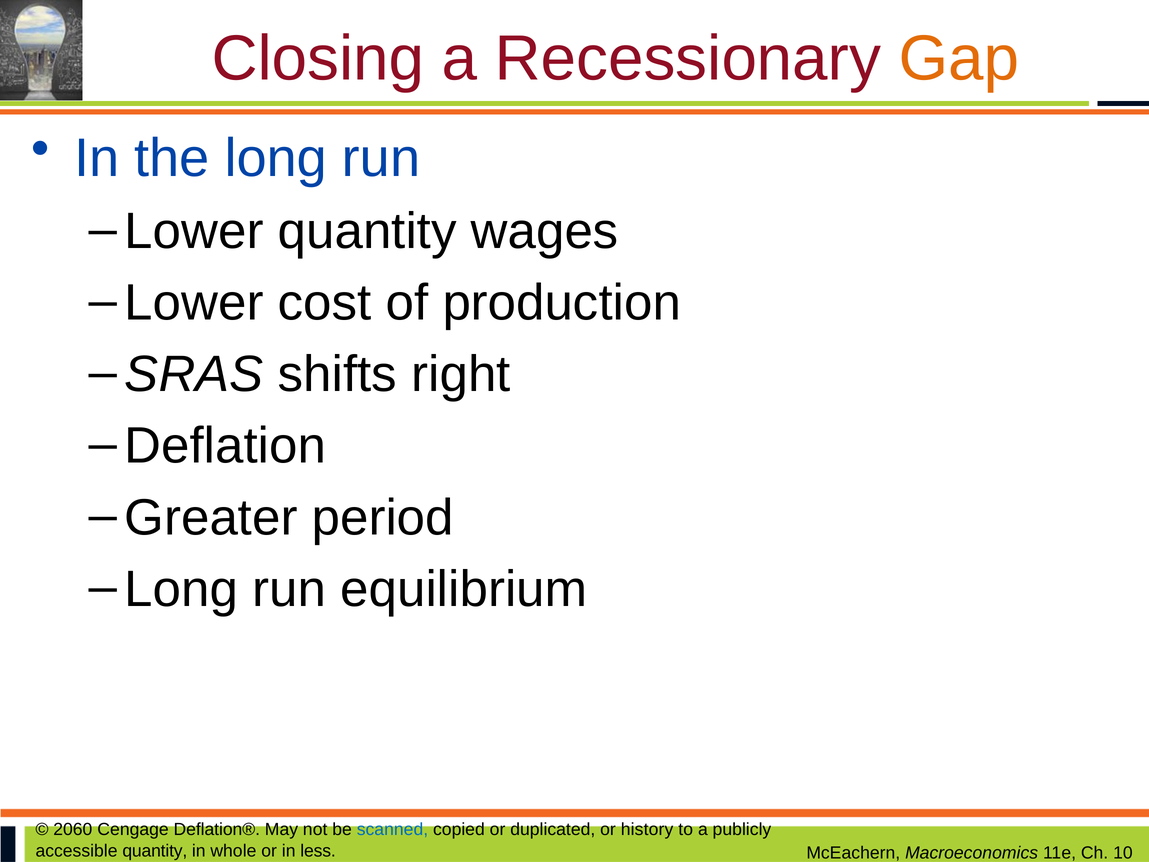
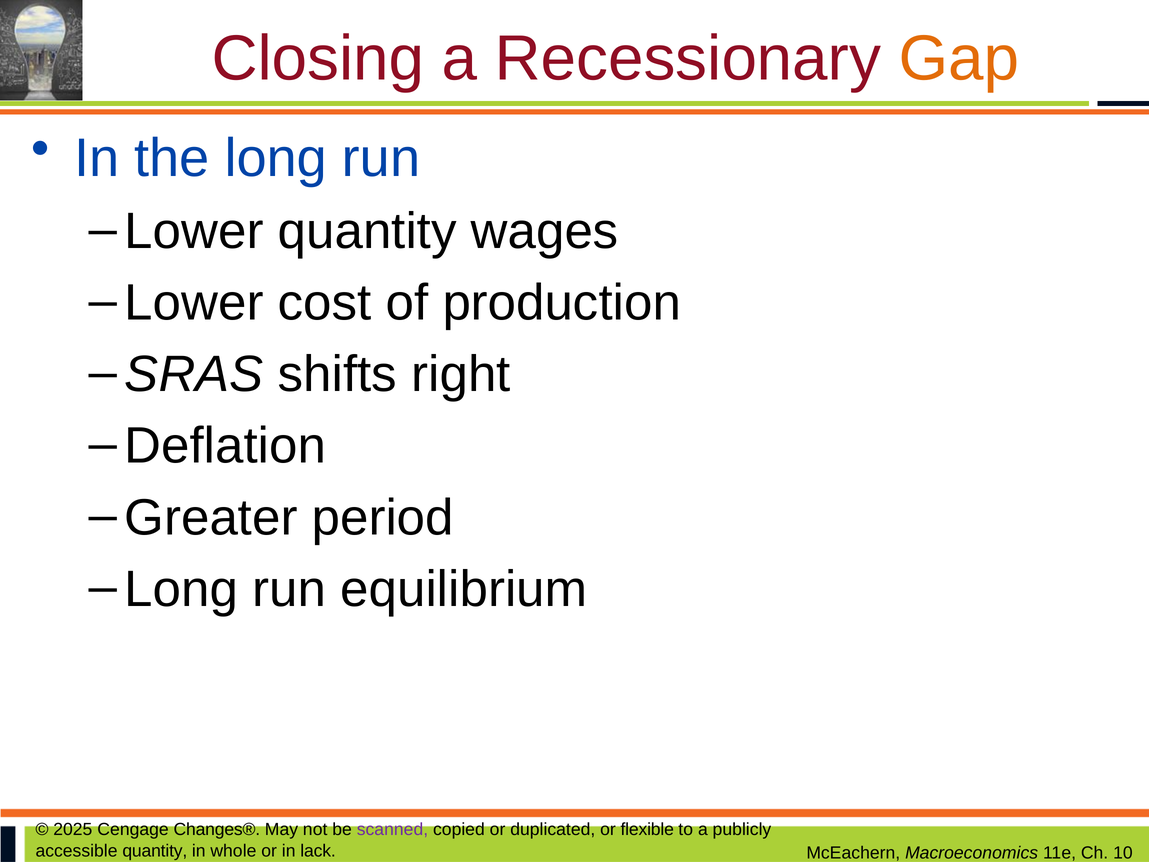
2060: 2060 -> 2025
Deflation®: Deflation® -> Changes®
scanned colour: blue -> purple
history: history -> flexible
less: less -> lack
